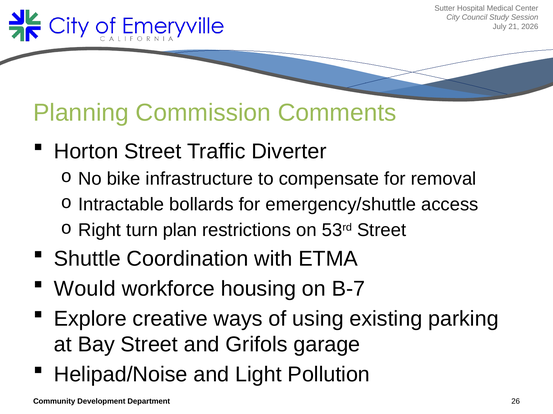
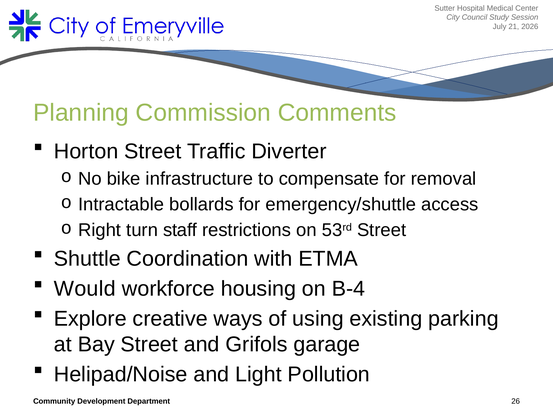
plan: plan -> staff
B-7: B-7 -> B-4
